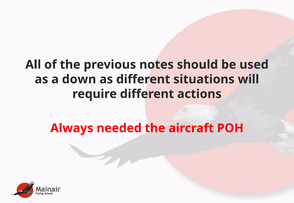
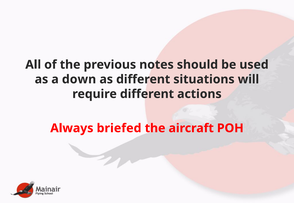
needed: needed -> briefed
